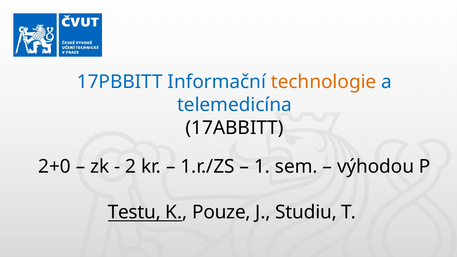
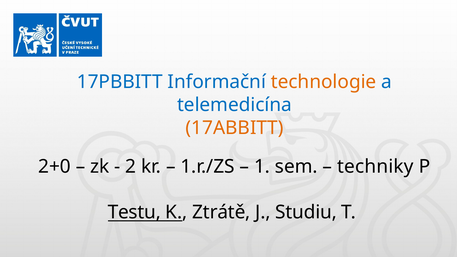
17ABBITT colour: black -> orange
výhodou: výhodou -> techniky
Pouze: Pouze -> Ztrátě
